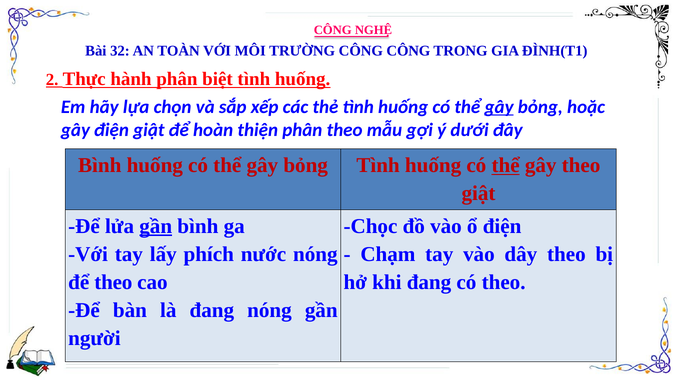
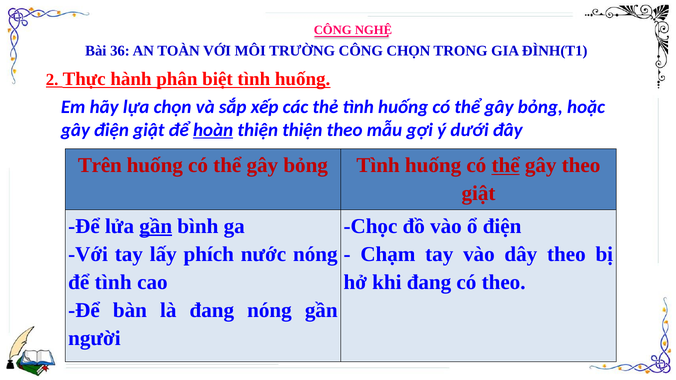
32: 32 -> 36
CÔNG CÔNG: CÔNG -> CHỌN
gây at (499, 107) underline: present -> none
hoàn underline: none -> present
thiện phân: phân -> thiện
Bình at (100, 165): Bình -> Trên
để theo: theo -> tình
